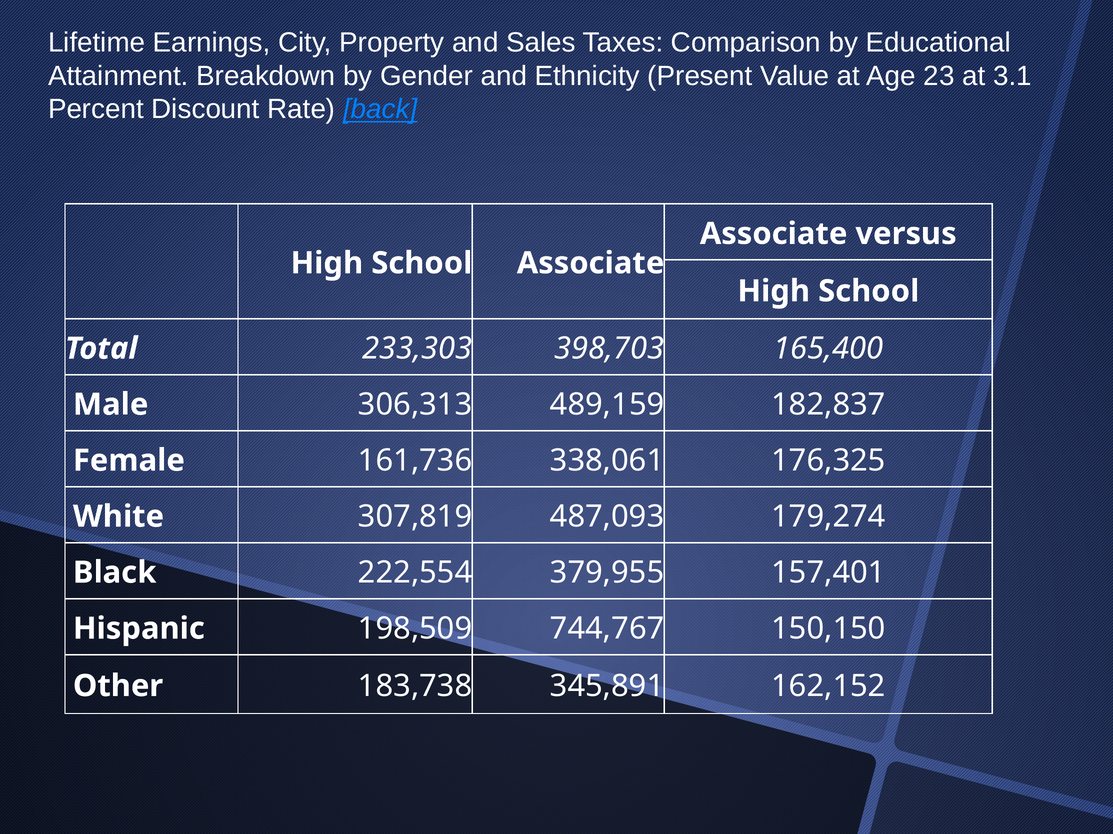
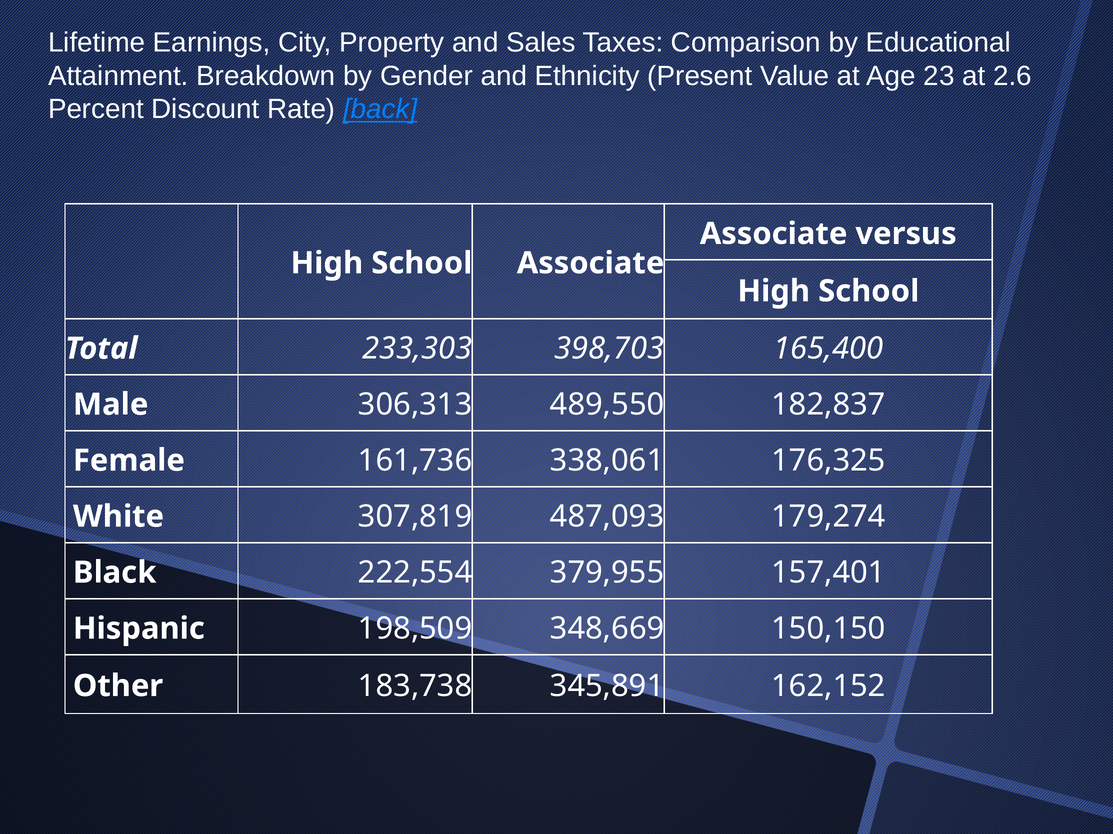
3.1: 3.1 -> 2.6
489,159: 489,159 -> 489,550
744,767: 744,767 -> 348,669
